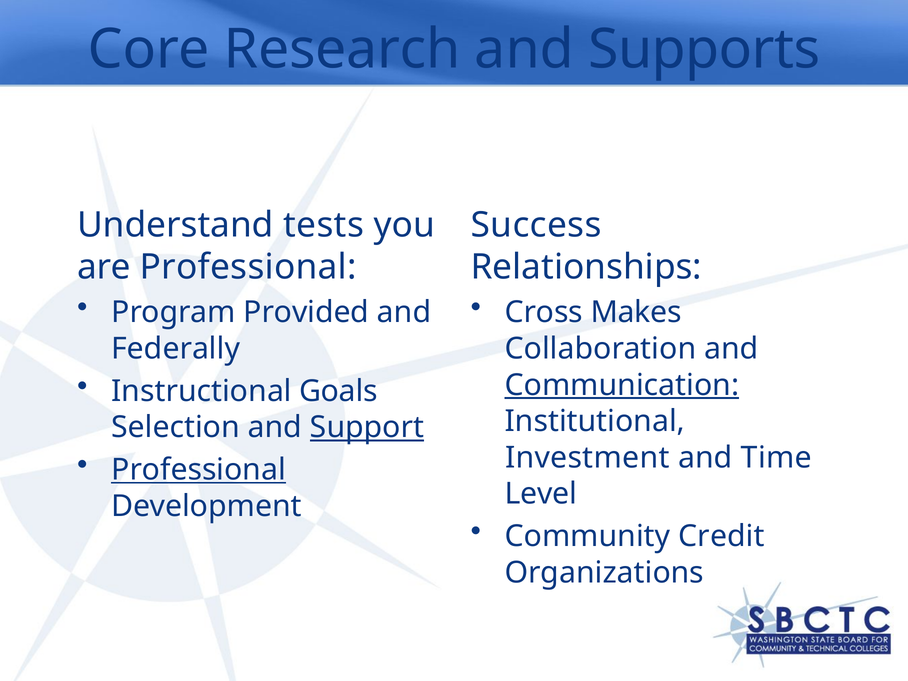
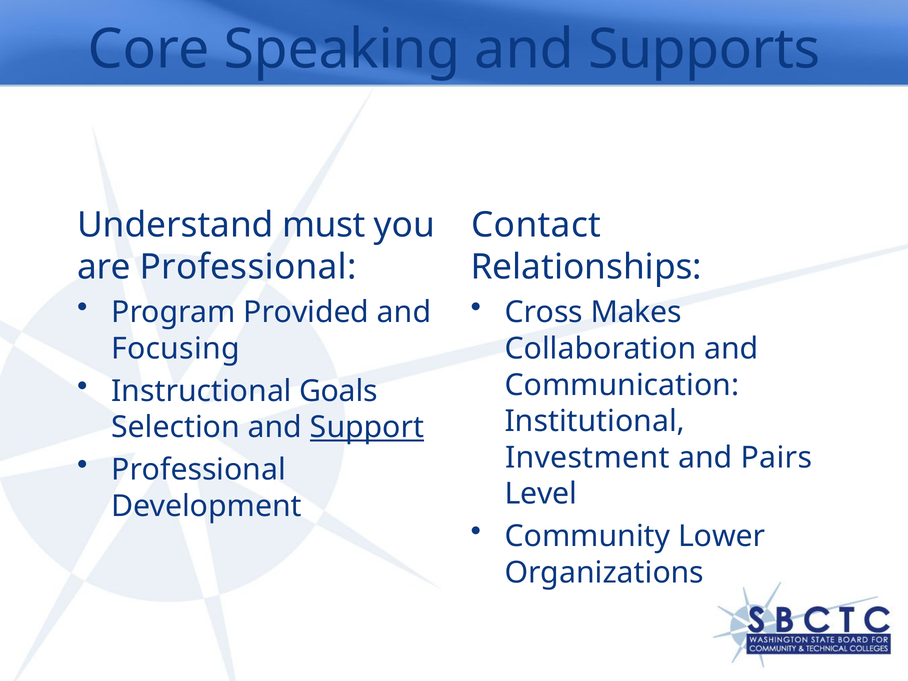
Research: Research -> Speaking
tests: tests -> must
Success: Success -> Contact
Federally: Federally -> Focusing
Communication underline: present -> none
Time: Time -> Pairs
Professional at (199, 470) underline: present -> none
Credit: Credit -> Lower
